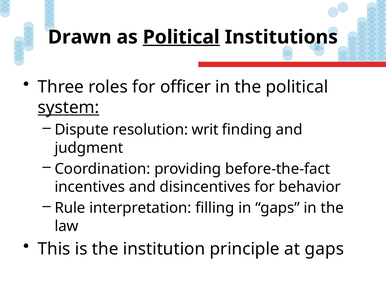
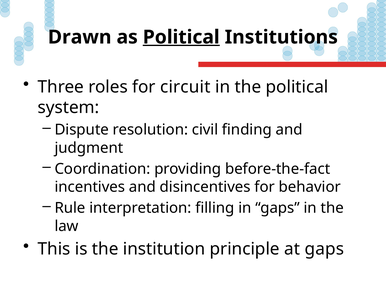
officer: officer -> circuit
system underline: present -> none
writ: writ -> civil
